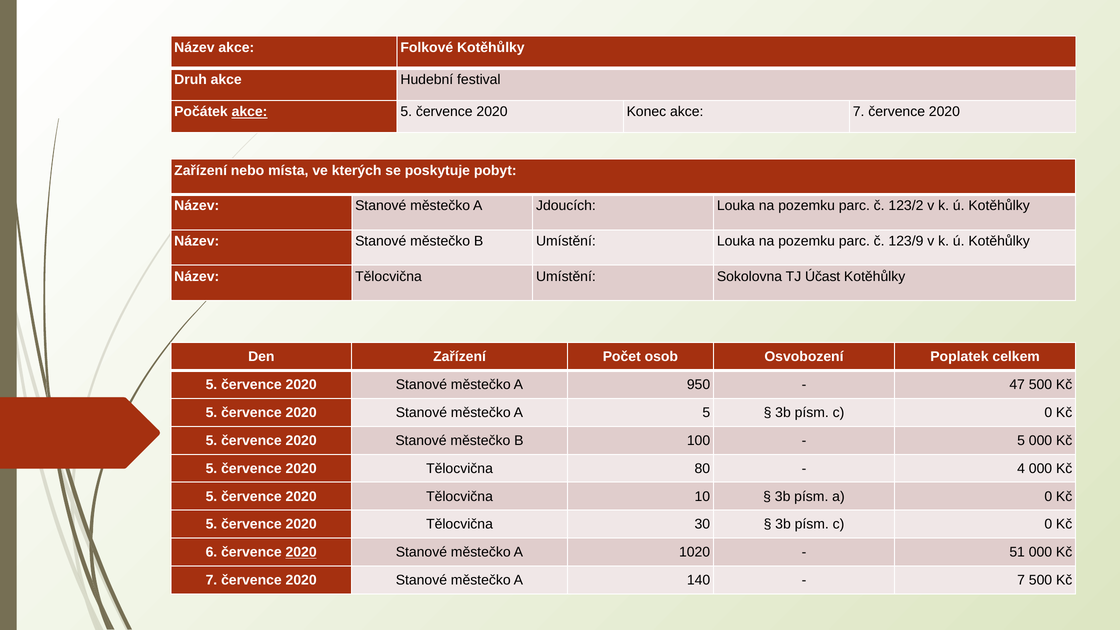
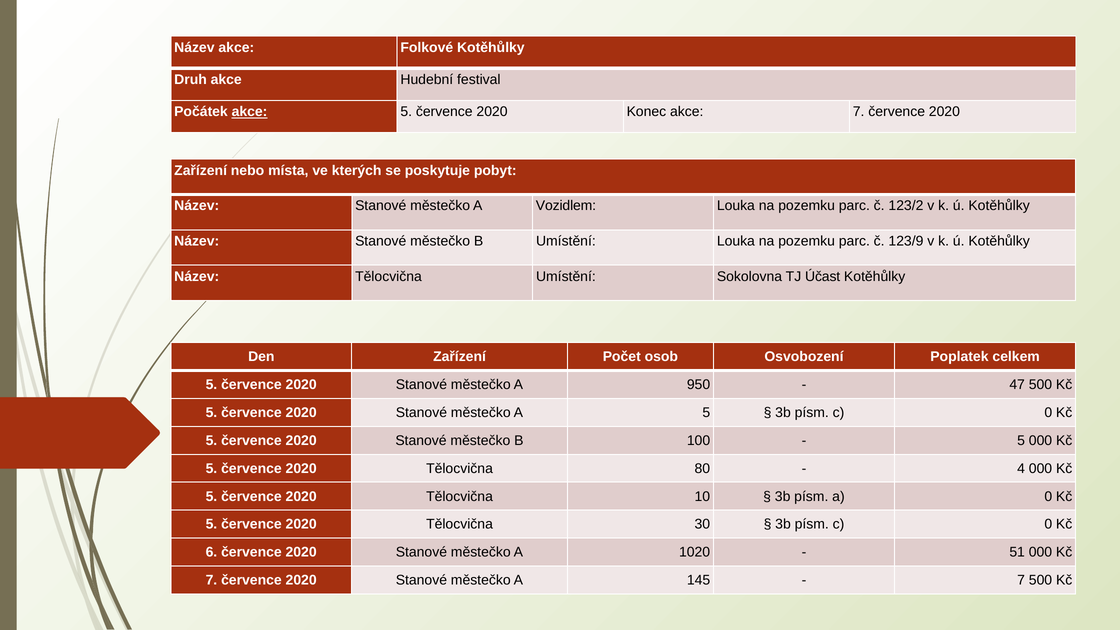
Jdoucích: Jdoucích -> Vozidlem
2020 at (301, 552) underline: present -> none
140: 140 -> 145
